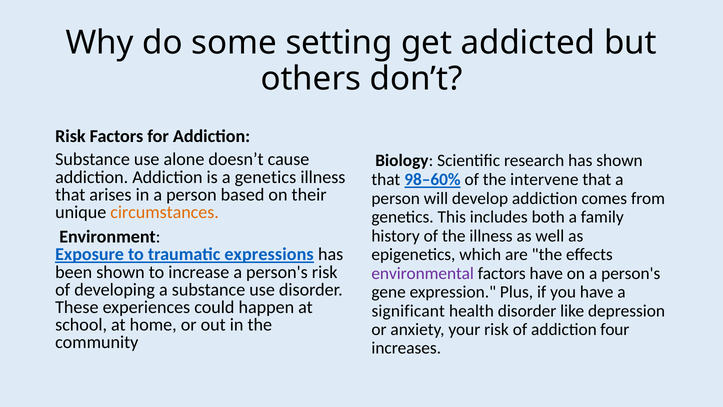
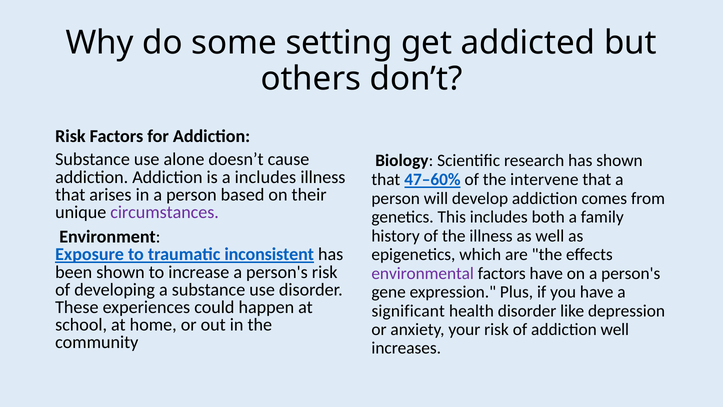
a genetics: genetics -> includes
98–60%: 98–60% -> 47–60%
circumstances colour: orange -> purple
expressions: expressions -> inconsistent
addiction four: four -> well
